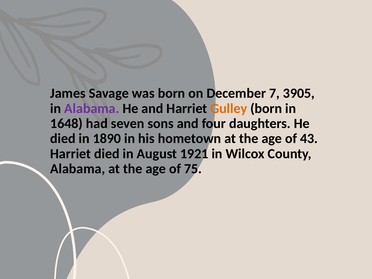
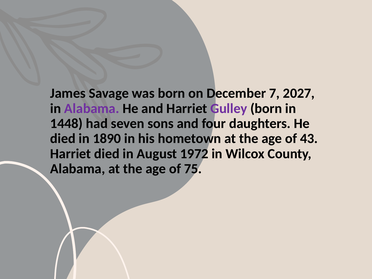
3905: 3905 -> 2027
Gulley colour: orange -> purple
1648: 1648 -> 1448
1921: 1921 -> 1972
